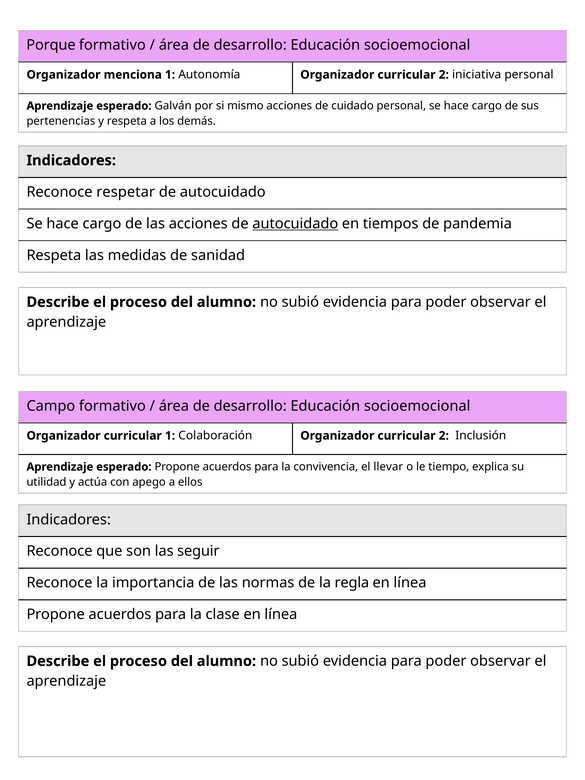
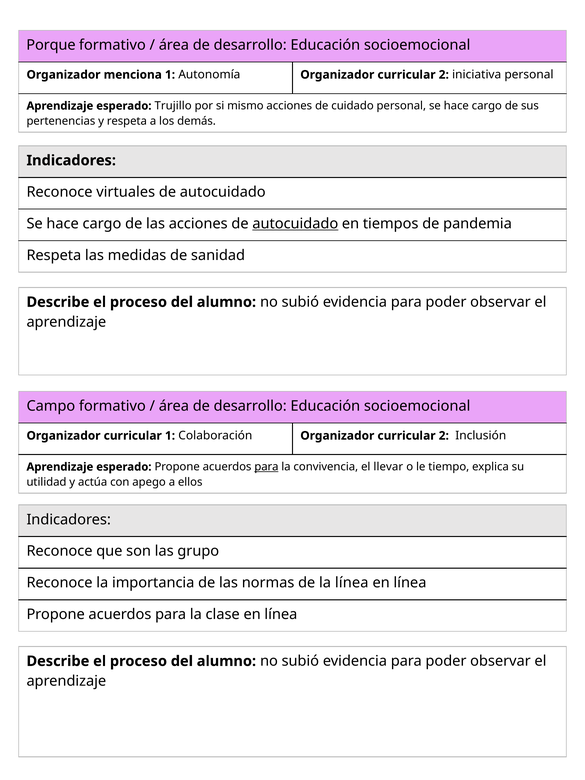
Galván: Galván -> Trujillo
respetar: respetar -> virtuales
para at (266, 467) underline: none -> present
seguir: seguir -> grupo
la regla: regla -> línea
